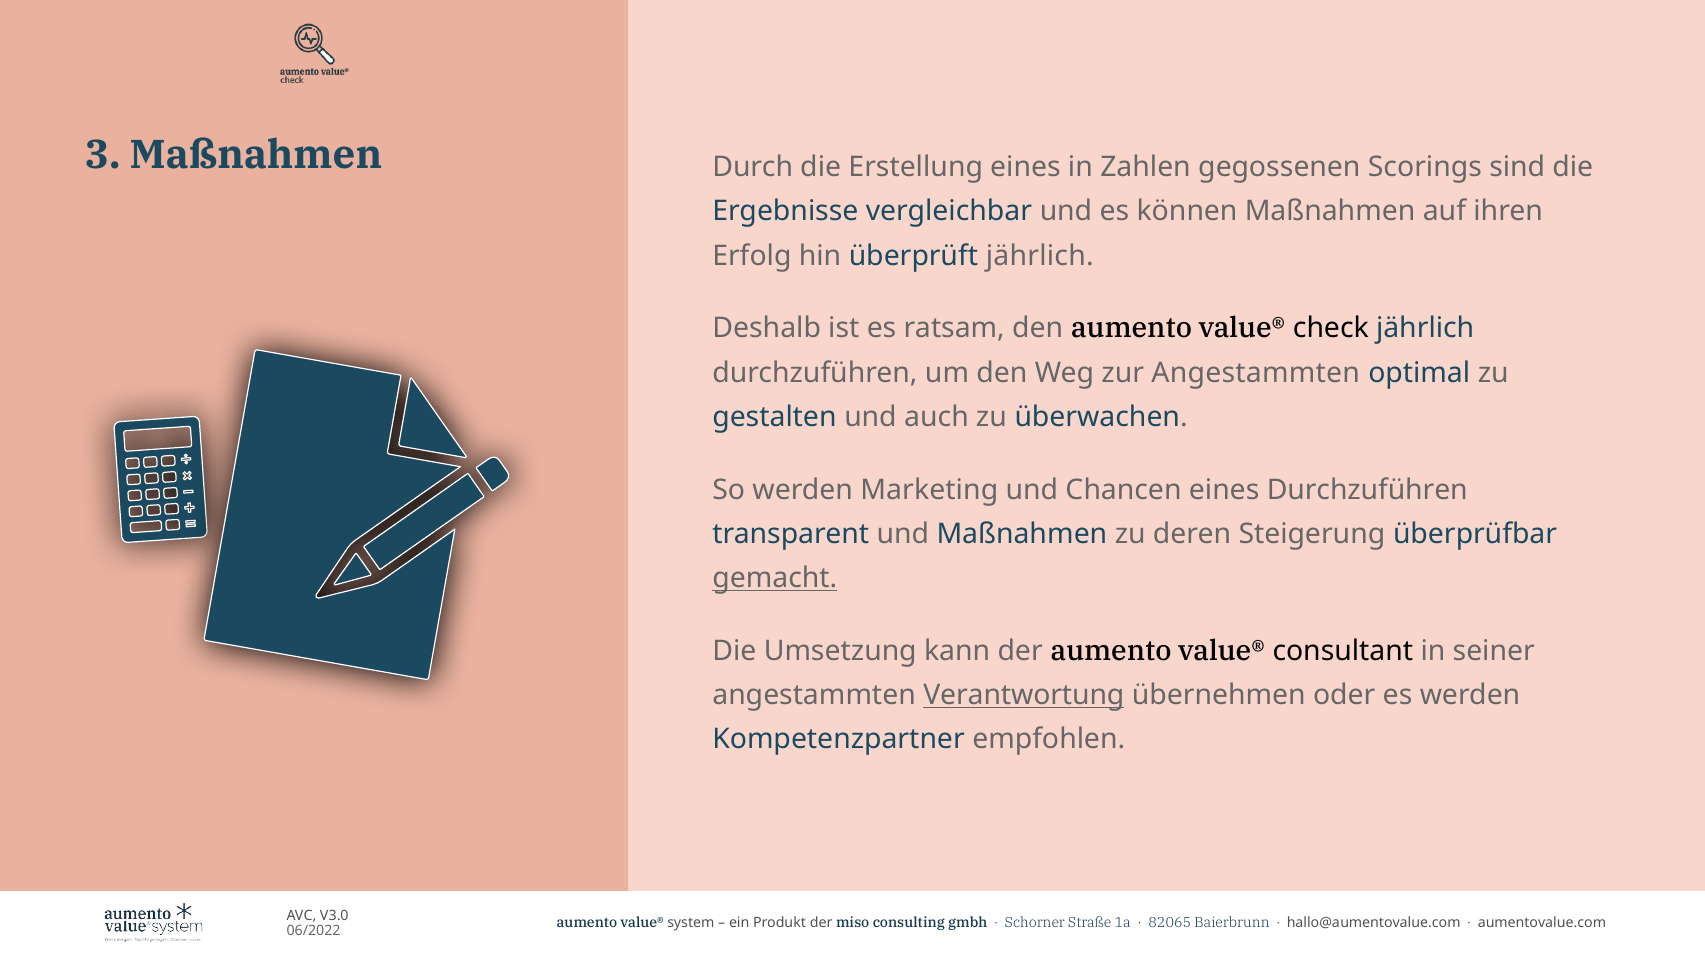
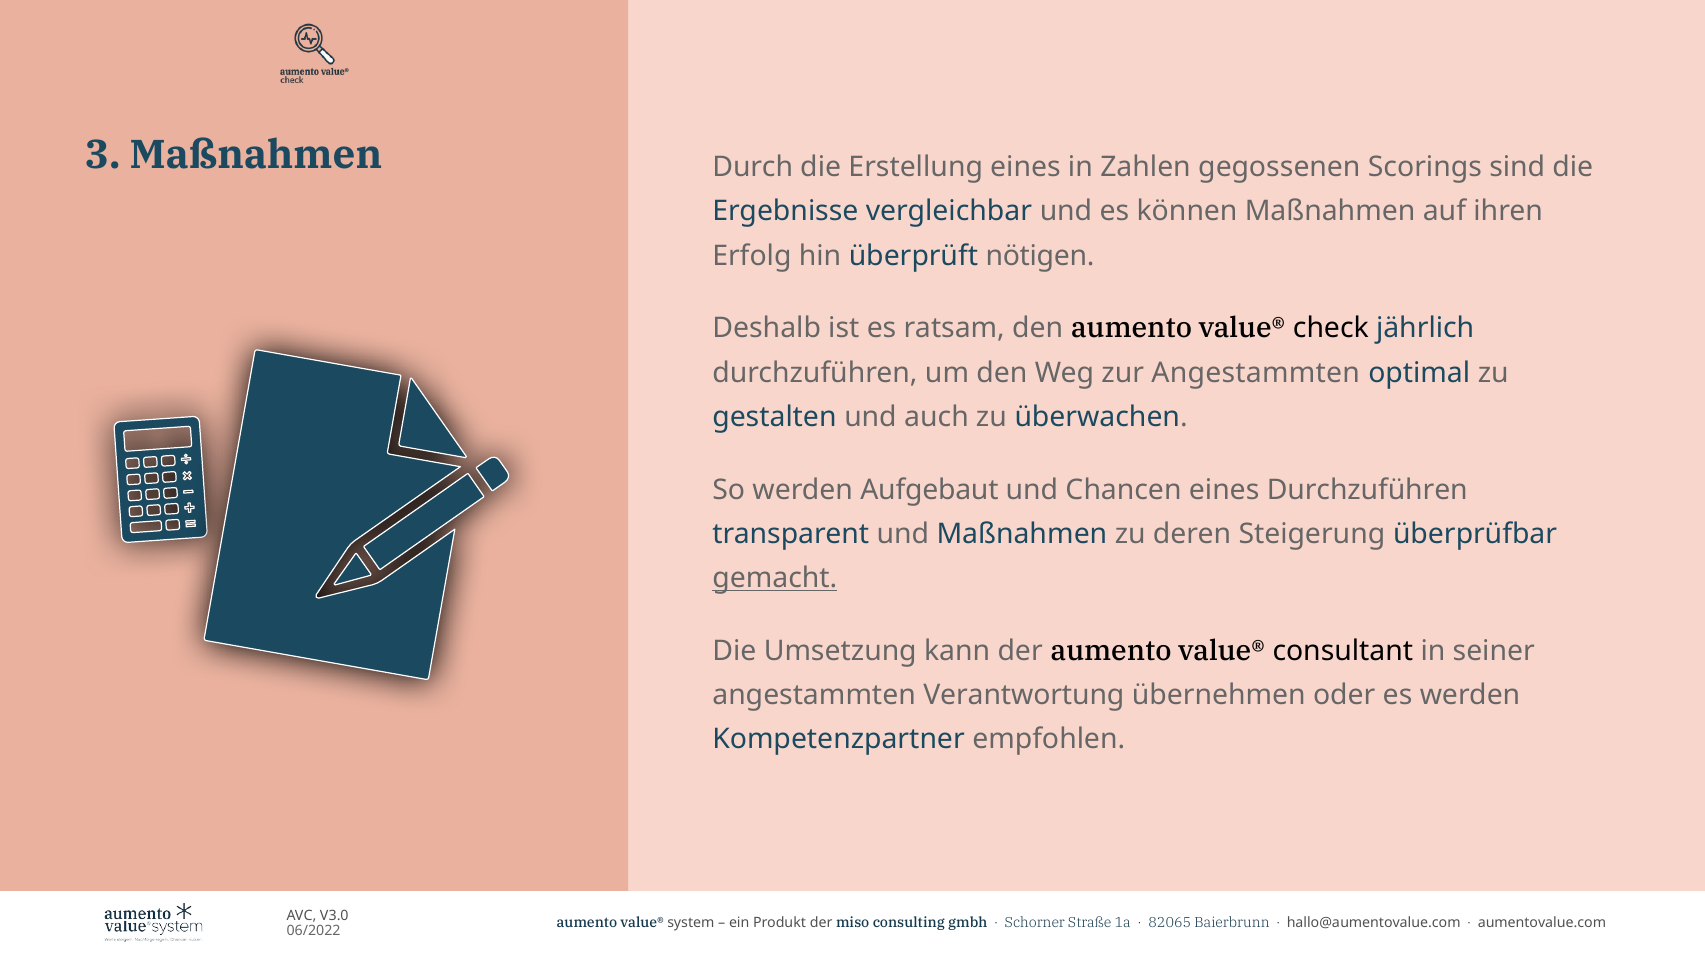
überprüft jährlich: jährlich -> nötigen
Marketing: Marketing -> Aufgebaut
Verantwortung underline: present -> none
